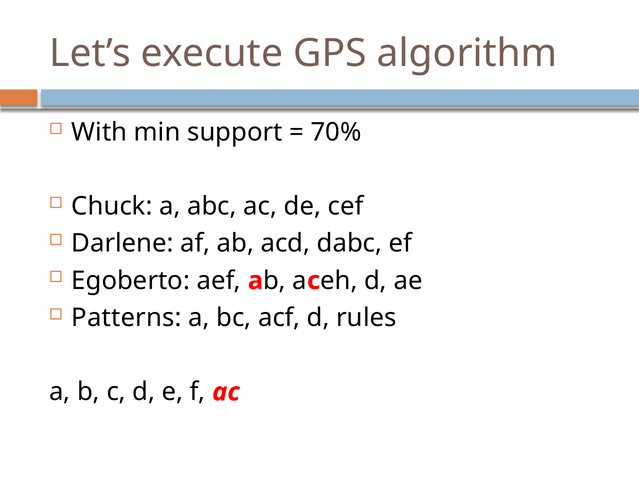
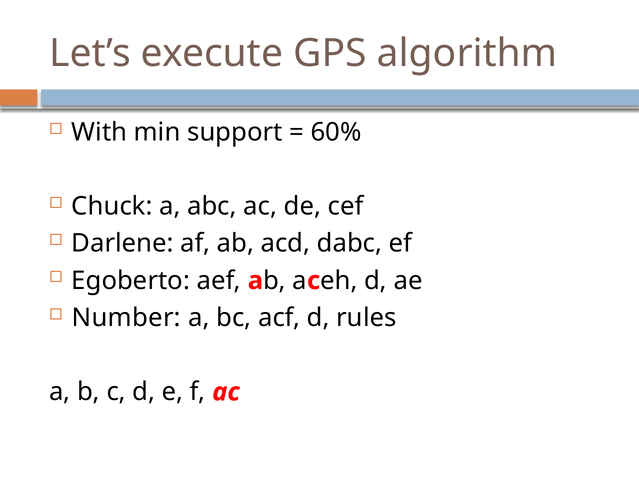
70%: 70% -> 60%
Patterns: Patterns -> Number
